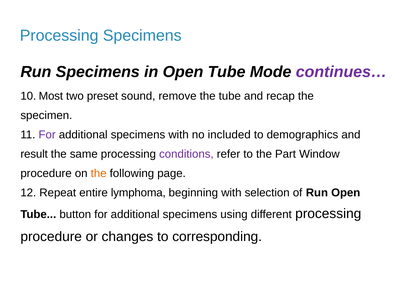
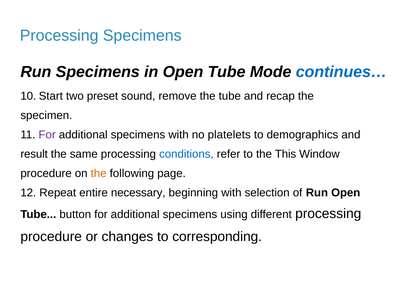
continues… colour: purple -> blue
Most: Most -> Start
included: included -> platelets
conditions colour: purple -> blue
Part: Part -> This
lymphoma: lymphoma -> necessary
